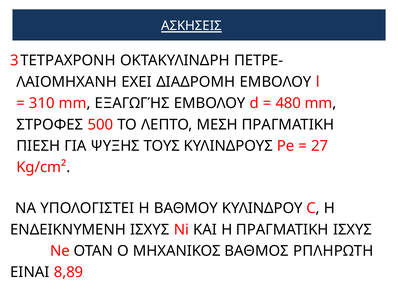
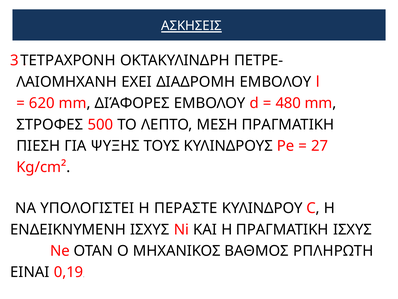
310: 310 -> 620
ΕΞΑΓΩΓΉΣ: ΕΞΑΓΩΓΉΣ -> ΔΙΆΦΟΡΕΣ
ΒΑΘΜΟΥ: ΒΑΘΜΟΥ -> ΠΕΡΑΣΤΕ
8,89: 8,89 -> 0,19
